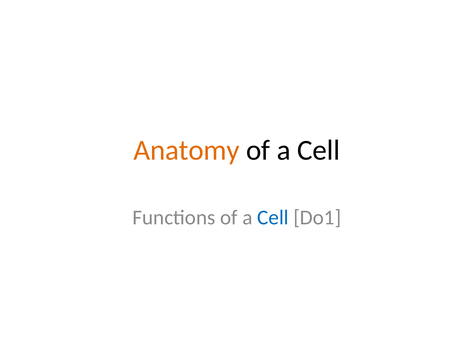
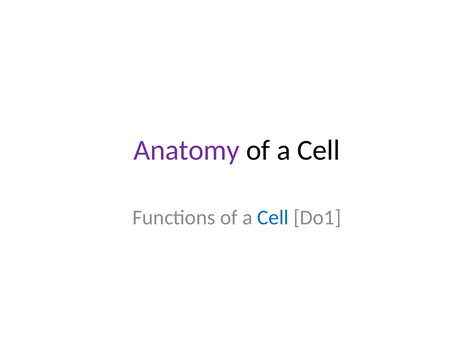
Anatomy colour: orange -> purple
